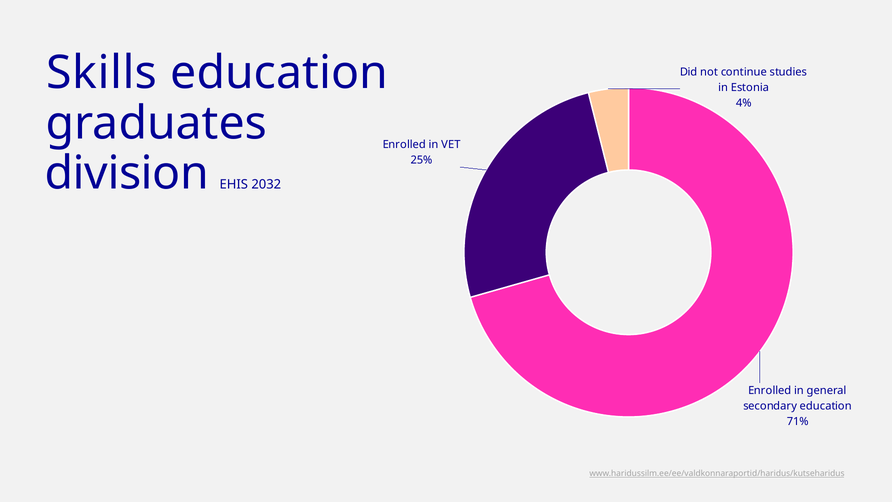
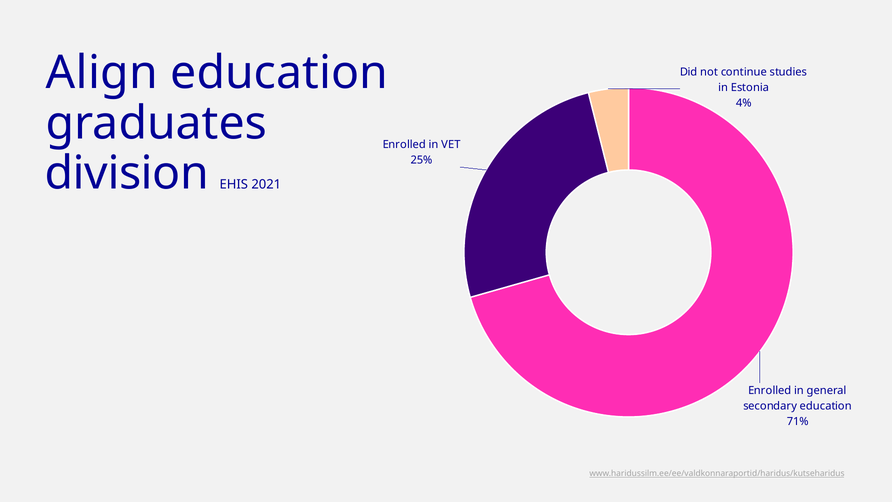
Skills: Skills -> Align
2032: 2032 -> 2021
